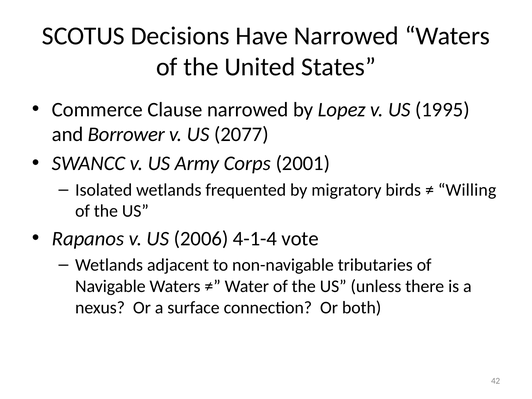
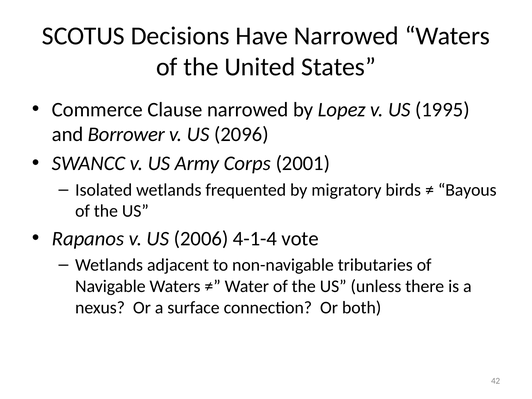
2077: 2077 -> 2096
Willing: Willing -> Bayous
